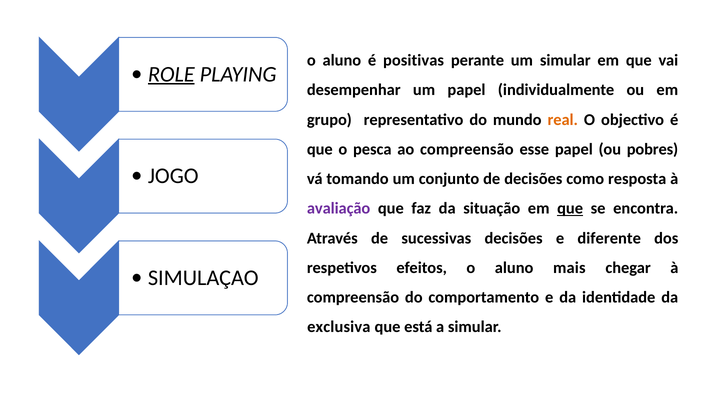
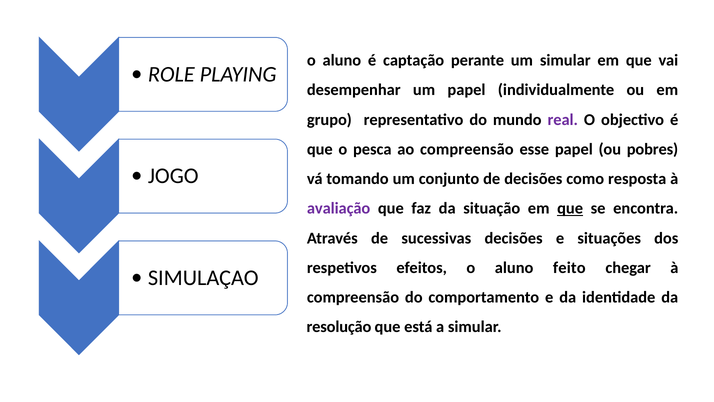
positivas: positivas -> captação
ROLE underline: present -> none
real colour: orange -> purple
diferente: diferente -> situações
mais: mais -> feito
exclusiva: exclusiva -> resolução
